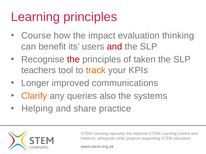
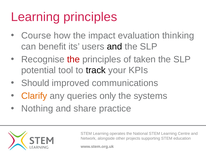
and at (115, 47) colour: red -> black
teachers: teachers -> potential
track colour: orange -> black
Longer: Longer -> Should
also: also -> only
Helping: Helping -> Nothing
